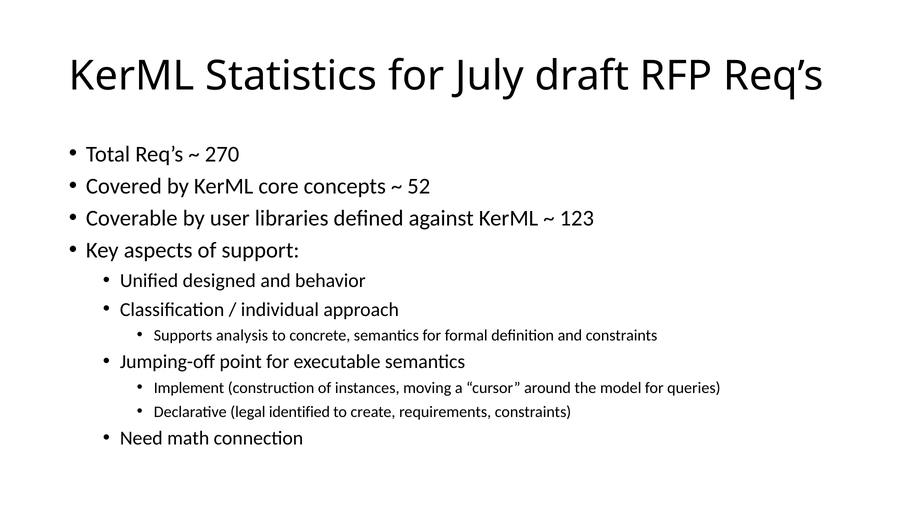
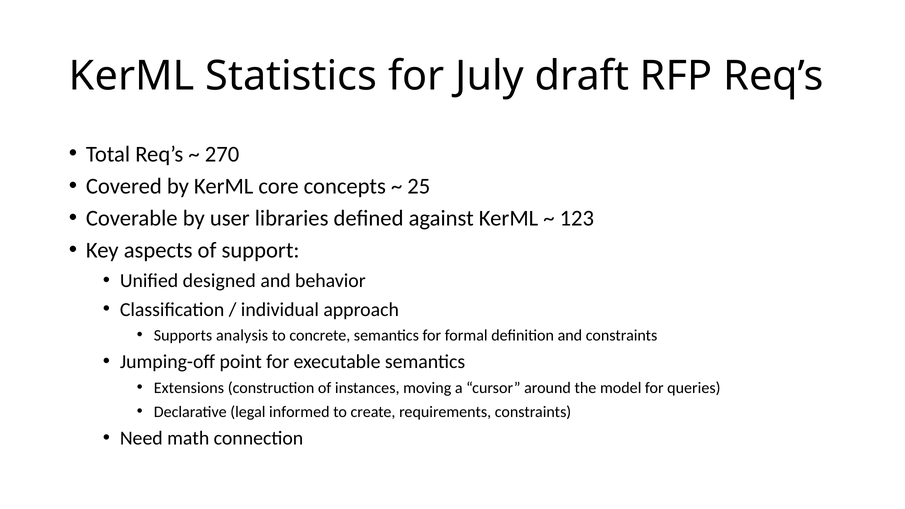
52: 52 -> 25
Implement: Implement -> Extensions
identified: identified -> informed
